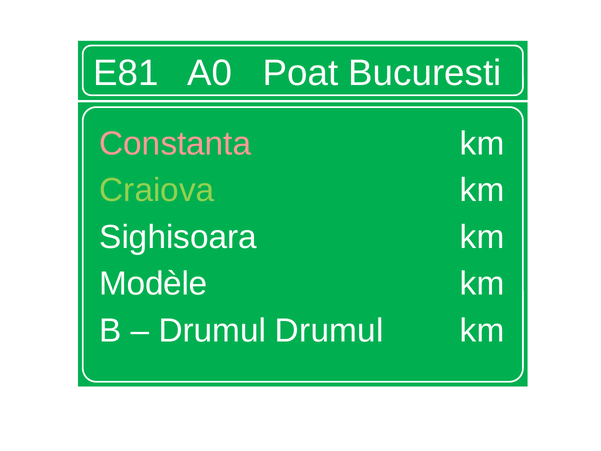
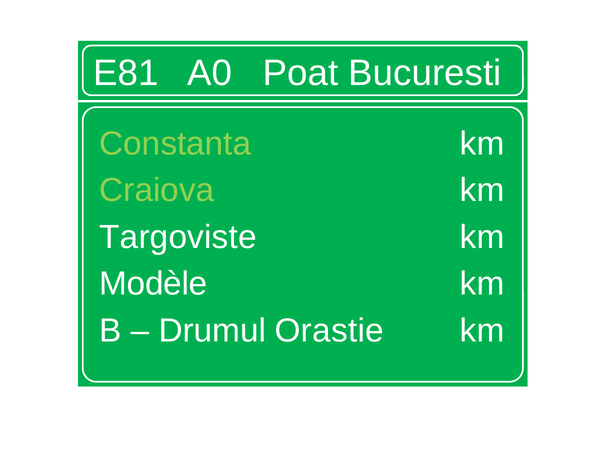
Constanta colour: pink -> light green
Sighisoara: Sighisoara -> Targoviste
Drumul Drumul: Drumul -> Orastie
